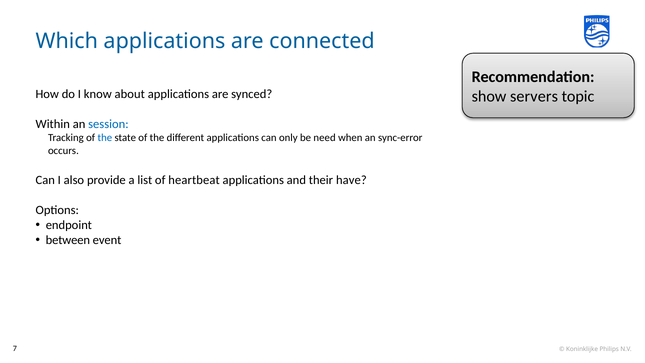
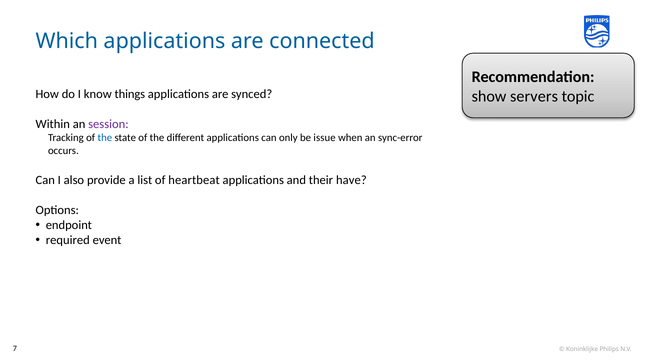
about: about -> things
session colour: blue -> purple
need: need -> issue
between: between -> required
